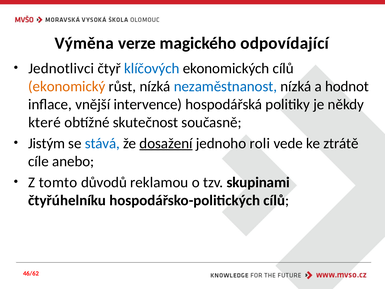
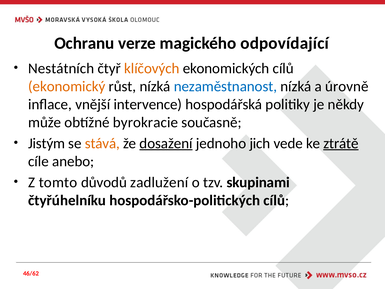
Výměna: Výměna -> Ochranu
Jednotlivci: Jednotlivci -> Nestátních
klíčových colour: blue -> orange
hodnot: hodnot -> úrovně
které: které -> může
skutečnost: skutečnost -> byrokracie
stává colour: blue -> orange
roli: roli -> jich
ztrátě underline: none -> present
reklamou: reklamou -> zadlužení
